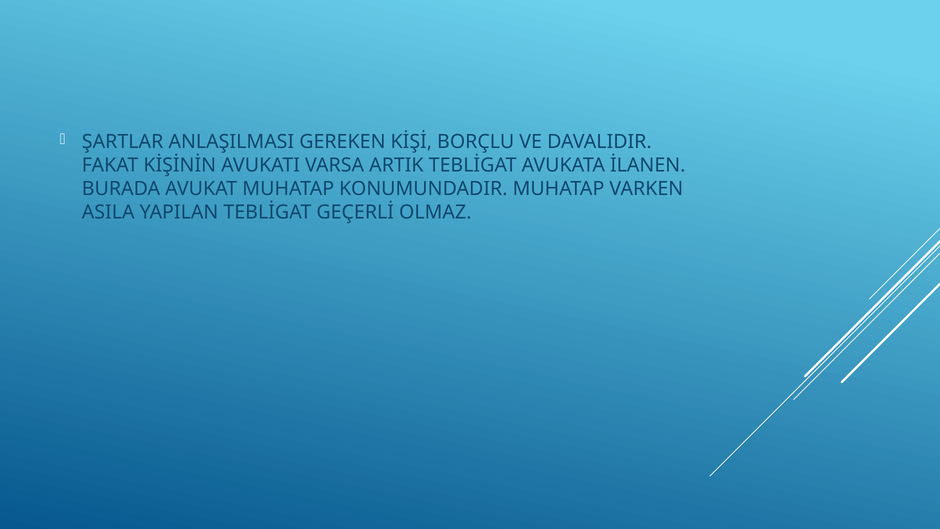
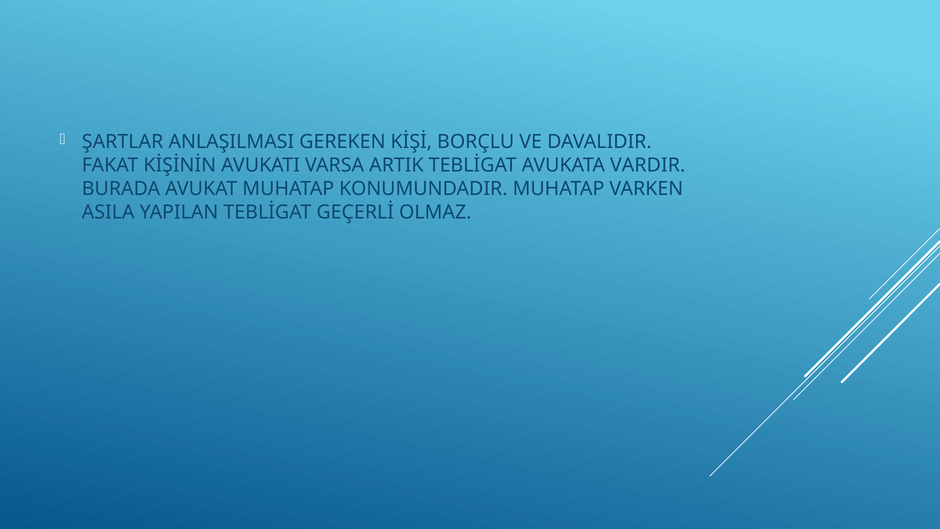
İLANEN: İLANEN -> VARDIR
